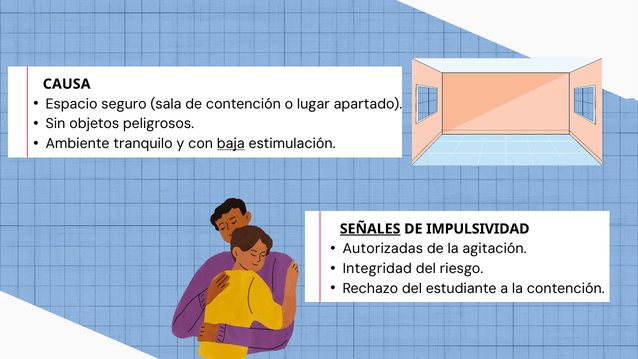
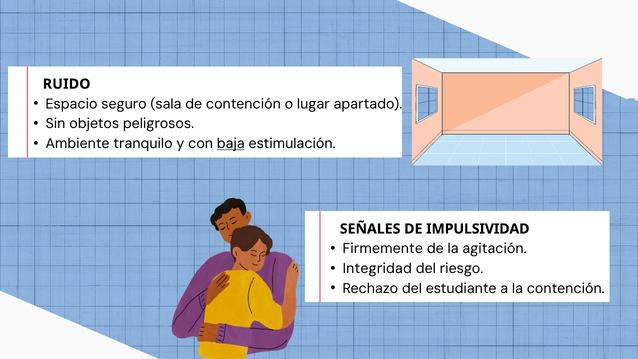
CAUSA: CAUSA -> RUIDO
SEÑALES underline: present -> none
Autorizadas: Autorizadas -> Firmemente
